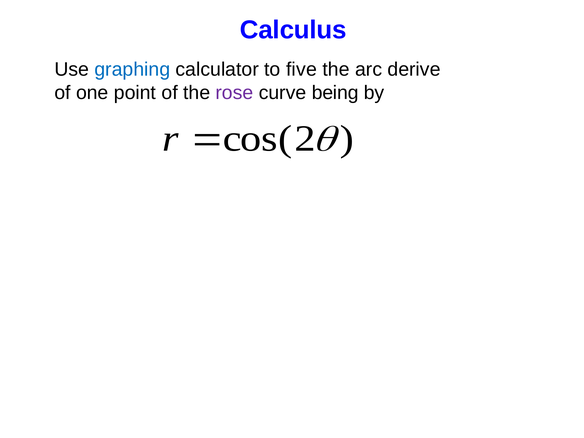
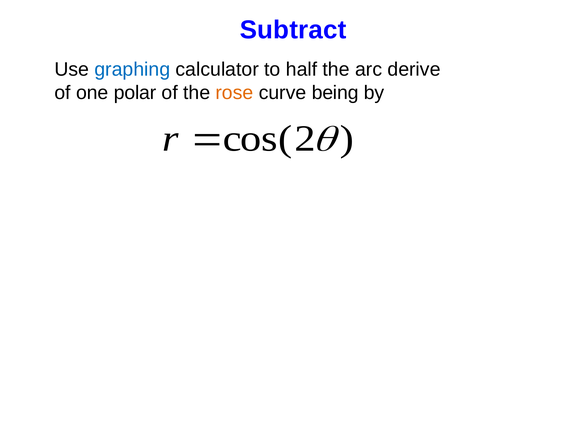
Calculus: Calculus -> Subtract
five: five -> half
point: point -> polar
rose colour: purple -> orange
